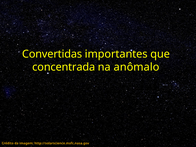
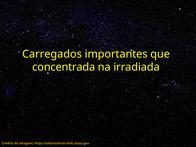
Convertidas: Convertidas -> Carregados
anômalo: anômalo -> irradiada
